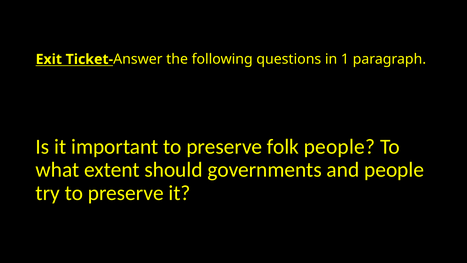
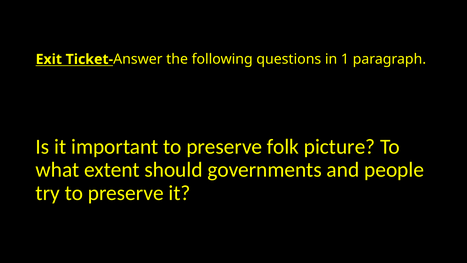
folk people: people -> picture
